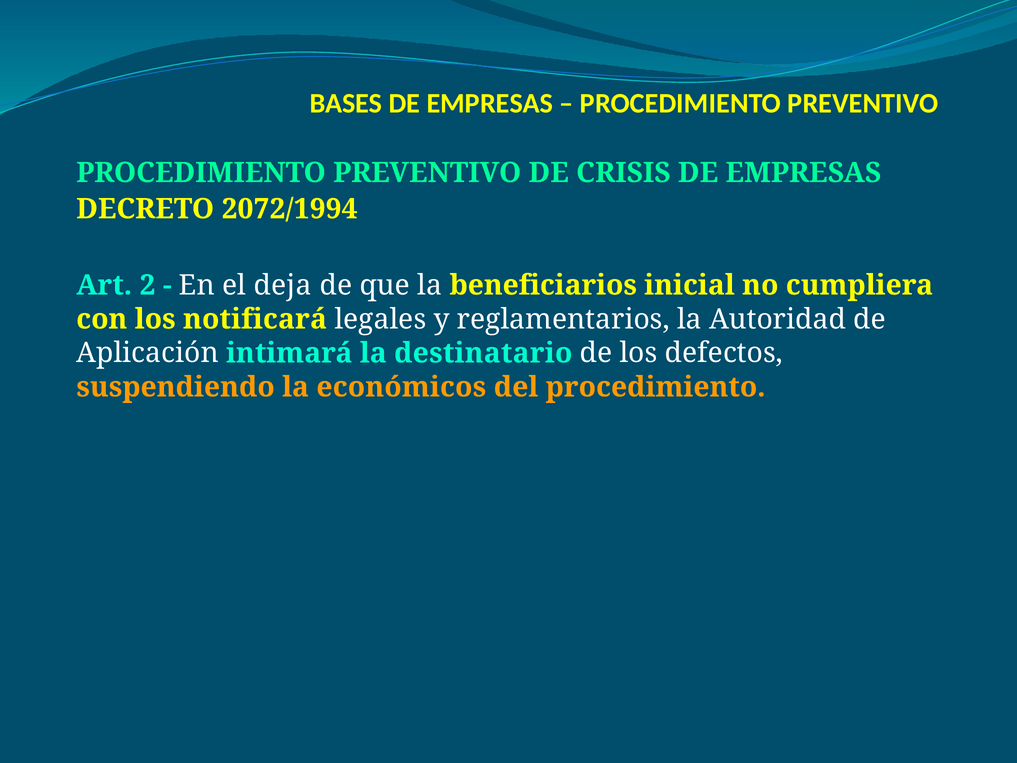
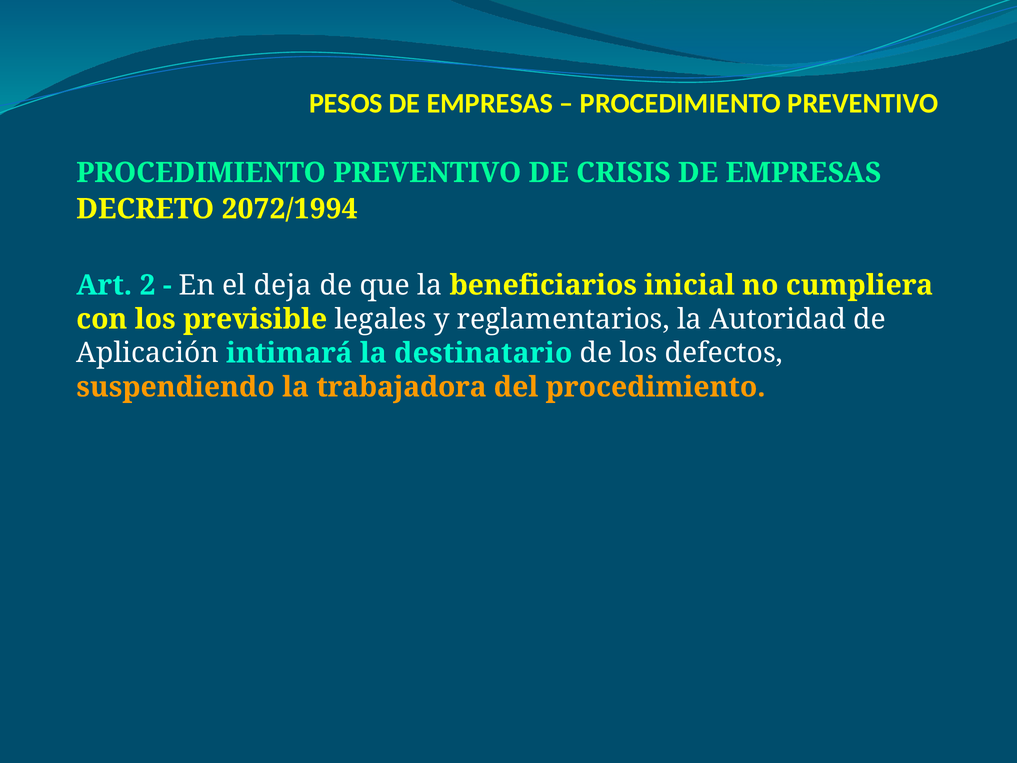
BASES: BASES -> PESOS
notificará: notificará -> previsible
económicos: económicos -> trabajadora
